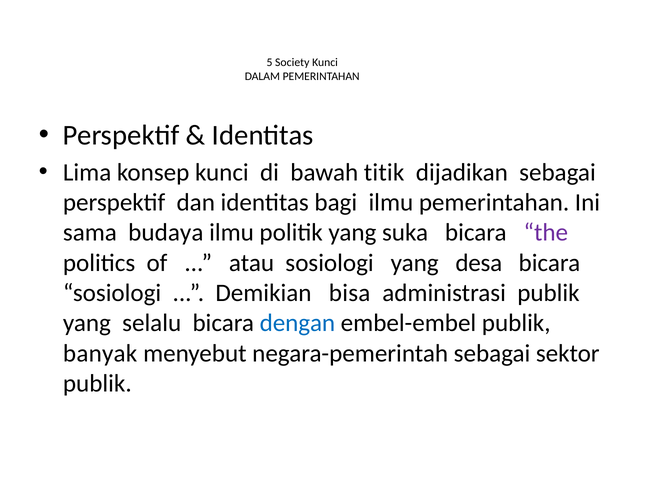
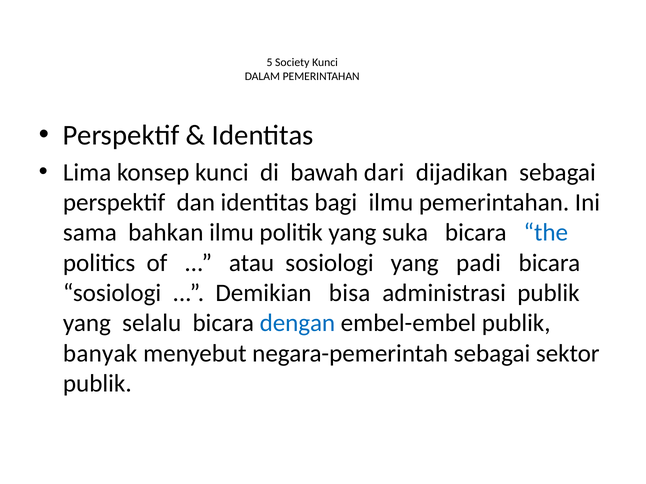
titik: titik -> dari
budaya: budaya -> bahkan
the colour: purple -> blue
desa: desa -> padi
